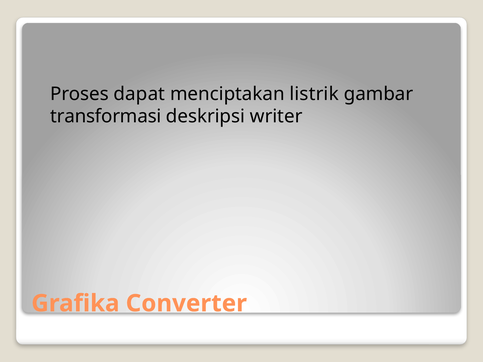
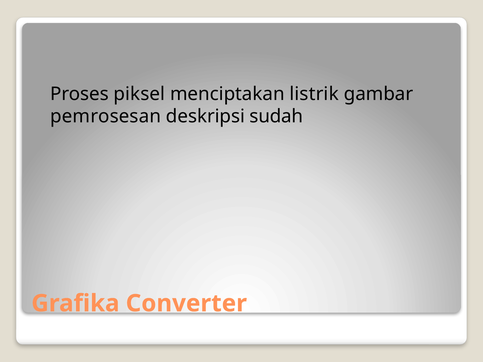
dapat: dapat -> piksel
transformasi: transformasi -> pemrosesan
writer: writer -> sudah
